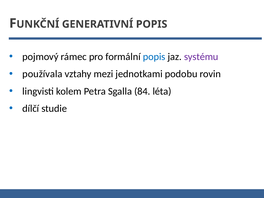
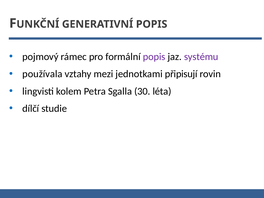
popis at (154, 57) colour: blue -> purple
podobu: podobu -> připisují
84: 84 -> 30
